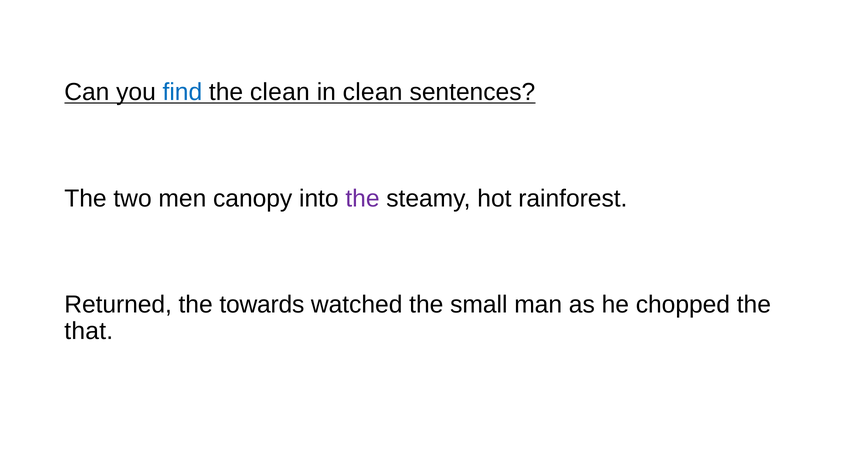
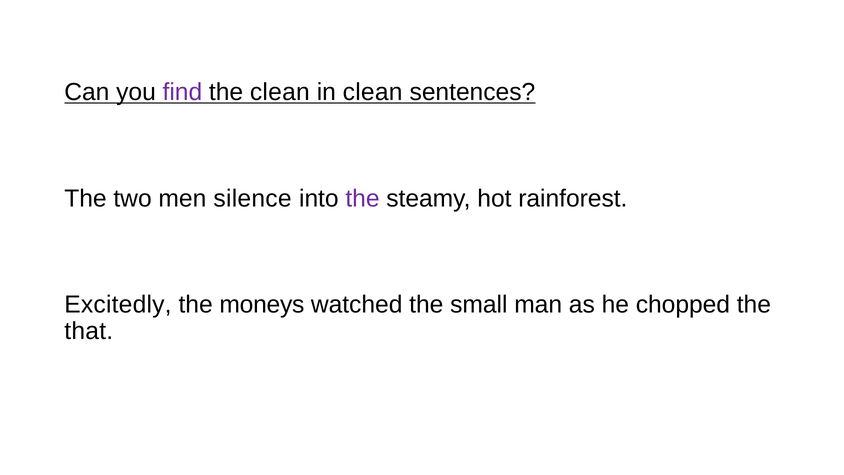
find colour: blue -> purple
canopy: canopy -> silence
Returned: Returned -> Excitedly
towards: towards -> moneys
